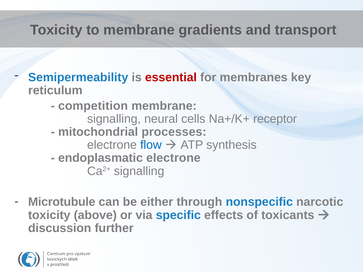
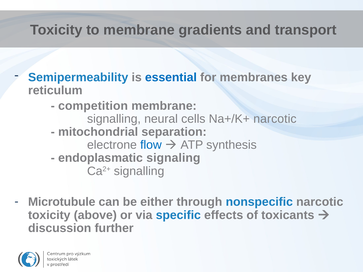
essential colour: red -> blue
Na+/K+ receptor: receptor -> narcotic
processes: processes -> separation
endoplasmatic electrone: electrone -> signaling
